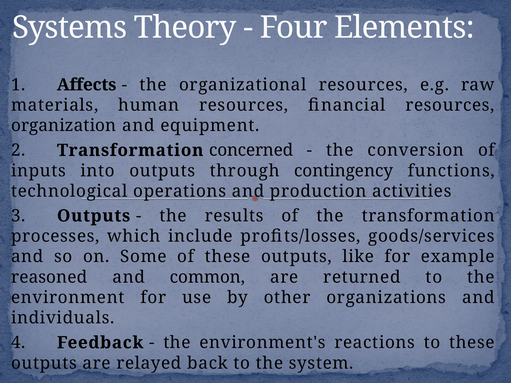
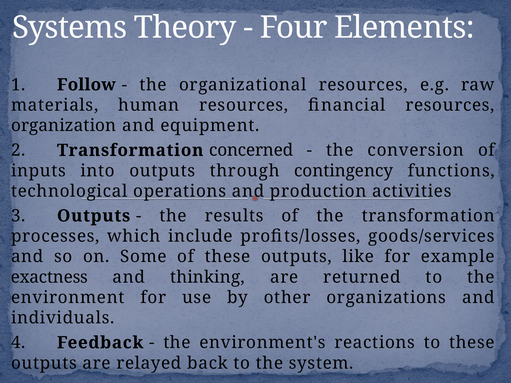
Affects: Affects -> Follow
reasoned: reasoned -> exactness
common: common -> thinking
